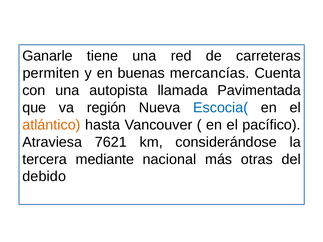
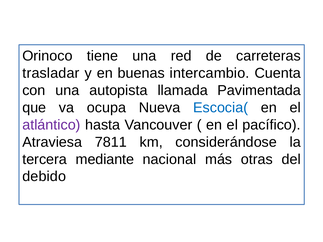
Ganarle: Ganarle -> Orinoco
permiten: permiten -> trasladar
mercancías: mercancías -> intercambio
región: región -> ocupa
atlántico colour: orange -> purple
7621: 7621 -> 7811
